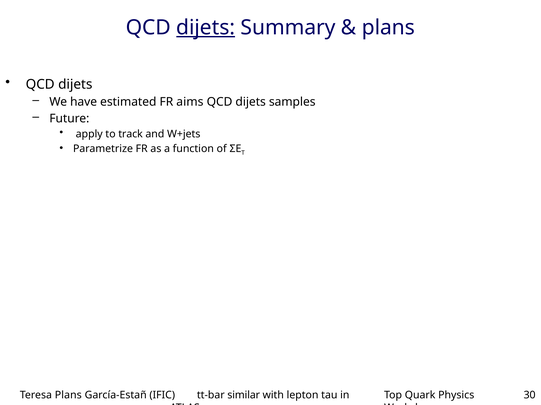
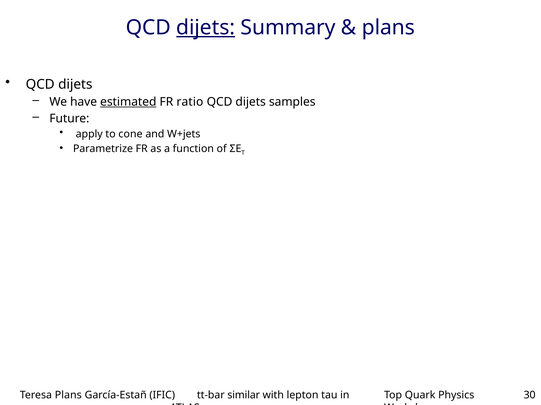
estimated underline: none -> present
aims: aims -> ratio
track: track -> cone
